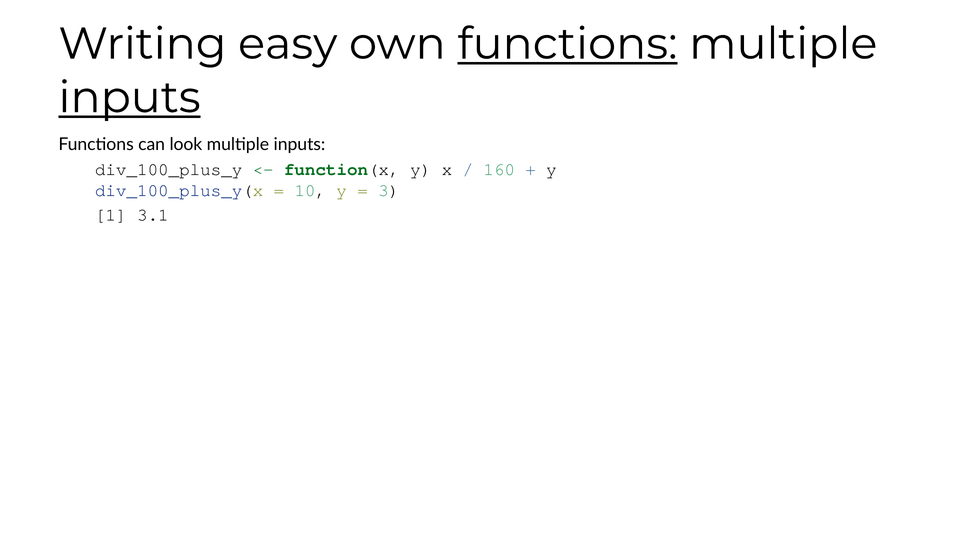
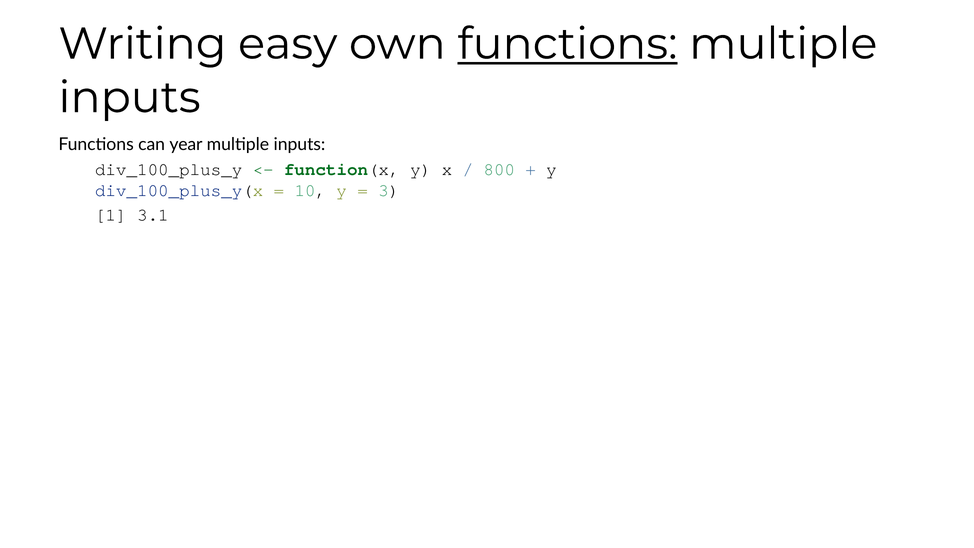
inputs at (130, 97) underline: present -> none
look: look -> year
160: 160 -> 800
